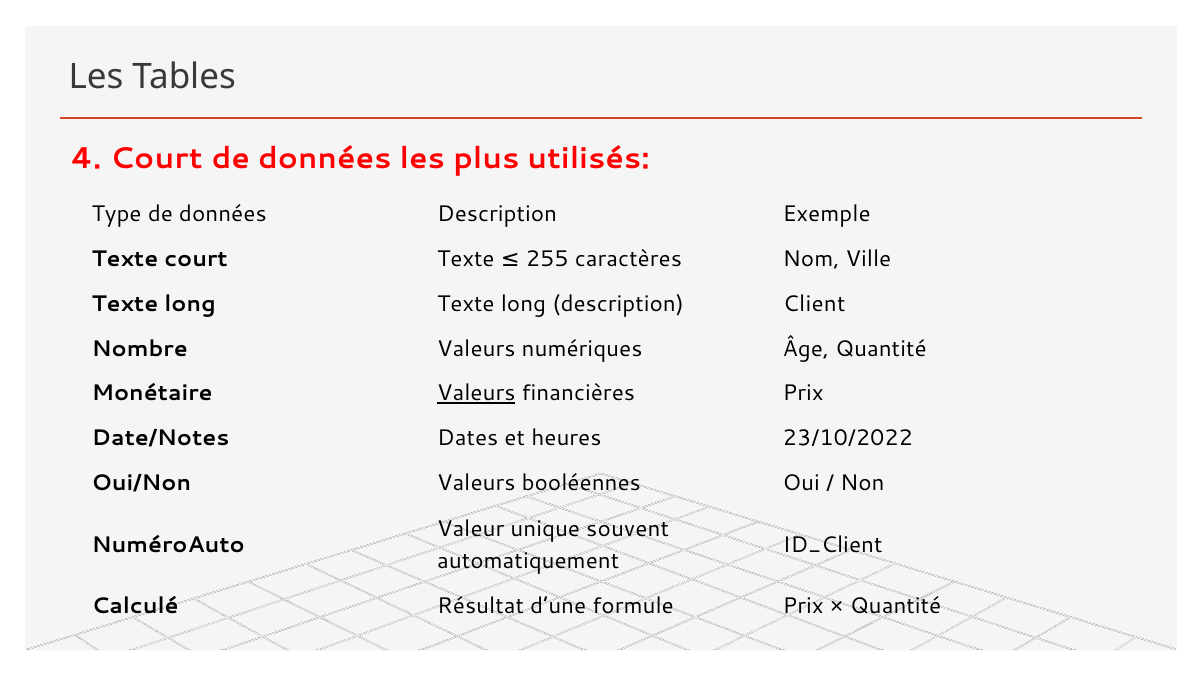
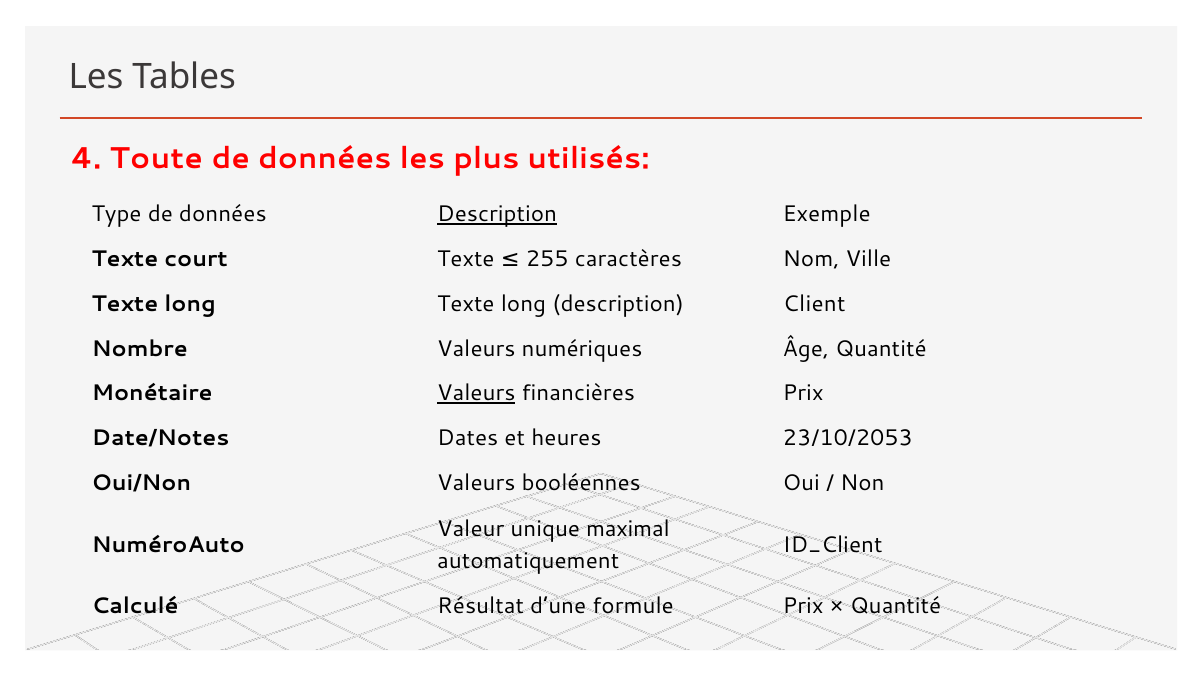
4 Court: Court -> Toute
Description at (497, 214) underline: none -> present
23/10/2022: 23/10/2022 -> 23/10/2053
souvent: souvent -> maximal
